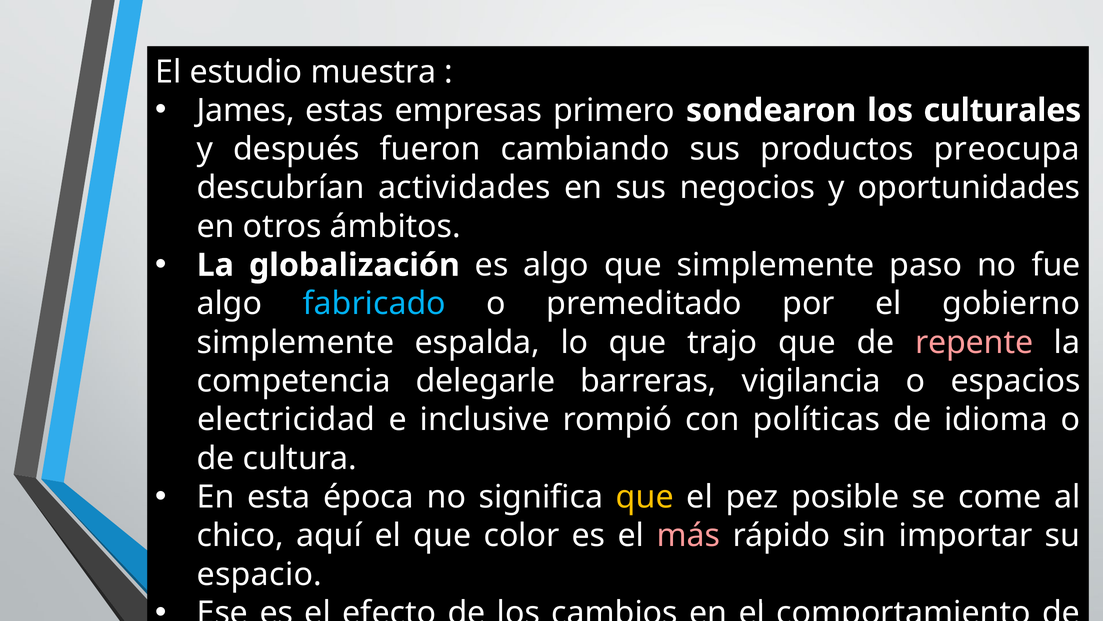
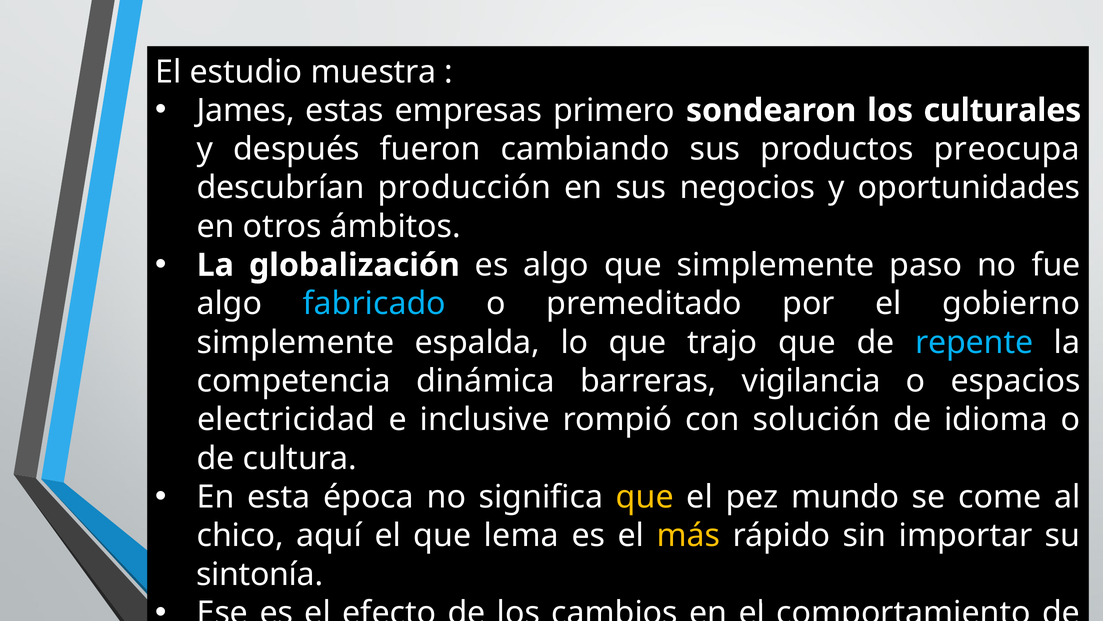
actividades: actividades -> producción
repente colour: pink -> light blue
delegarle: delegarle -> dinámica
políticas: políticas -> solución
posible: posible -> mundo
color: color -> lema
más colour: pink -> yellow
espacio: espacio -> sintonía
